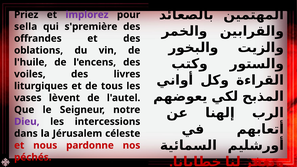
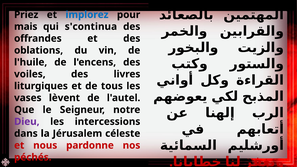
implorez colour: purple -> blue
sella: sella -> mais
s'première: s'première -> s'continua
